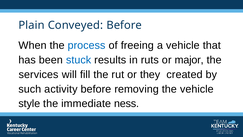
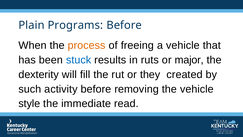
Conveyed: Conveyed -> Programs
process colour: blue -> orange
services: services -> dexterity
ness: ness -> read
